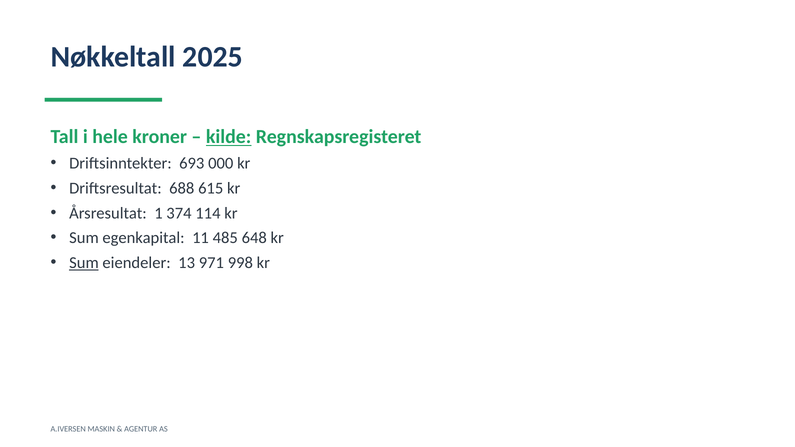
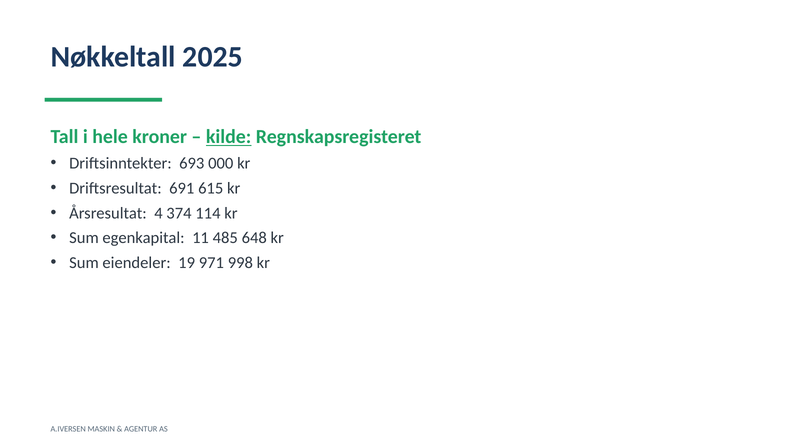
688: 688 -> 691
1: 1 -> 4
Sum at (84, 263) underline: present -> none
13: 13 -> 19
